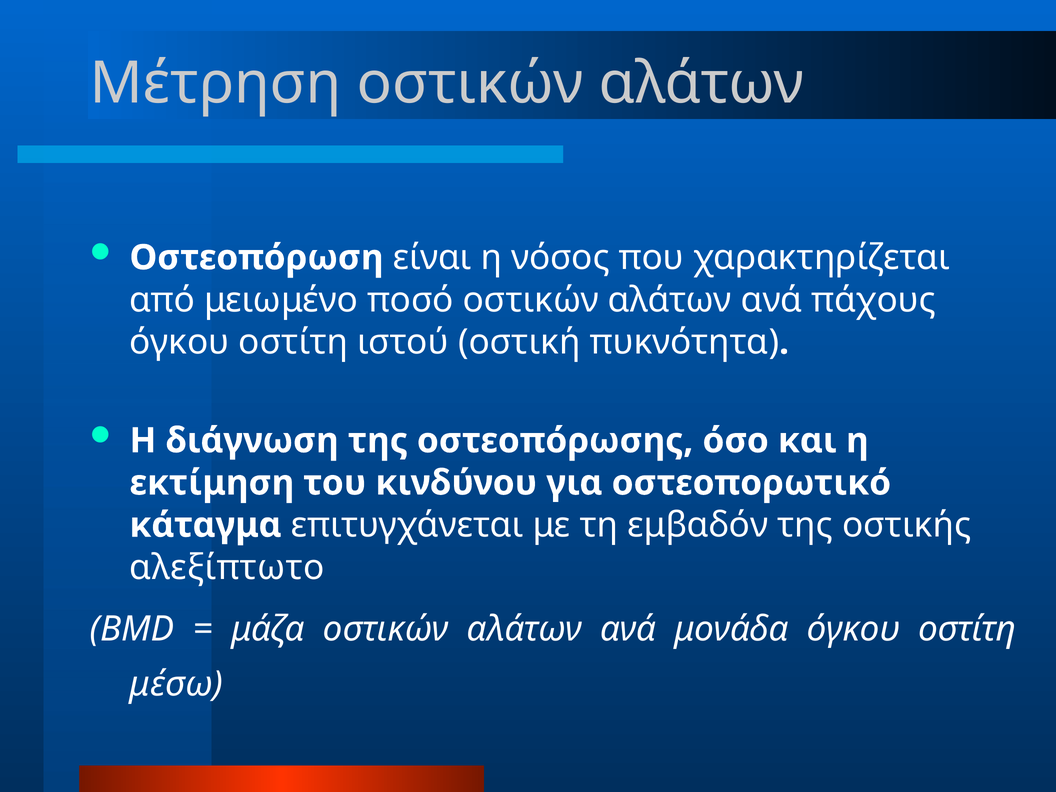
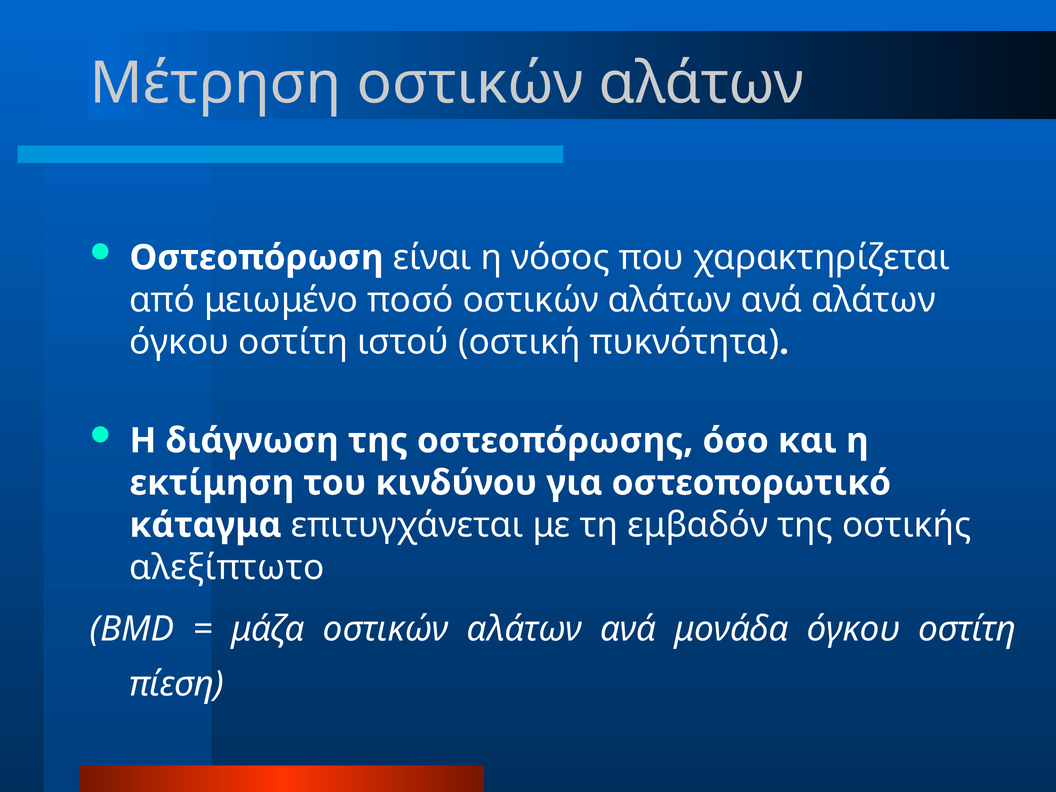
ανά πάχους: πάχους -> αλάτων
μέσω: μέσω -> πίεση
